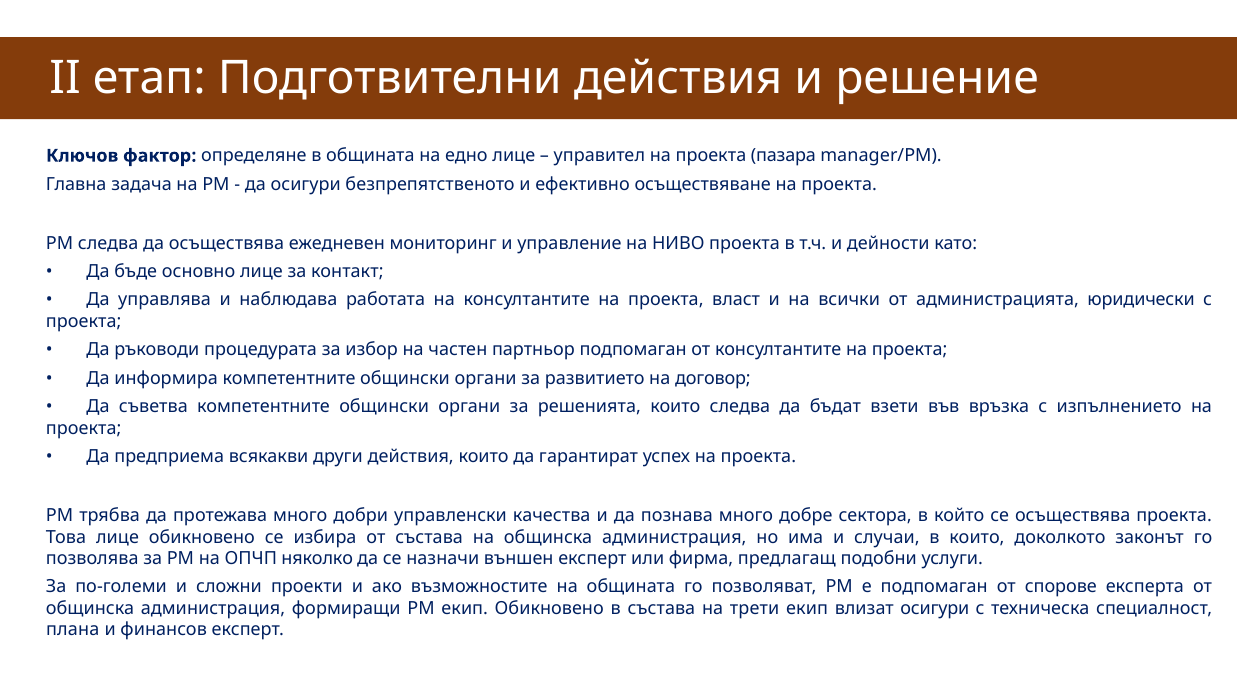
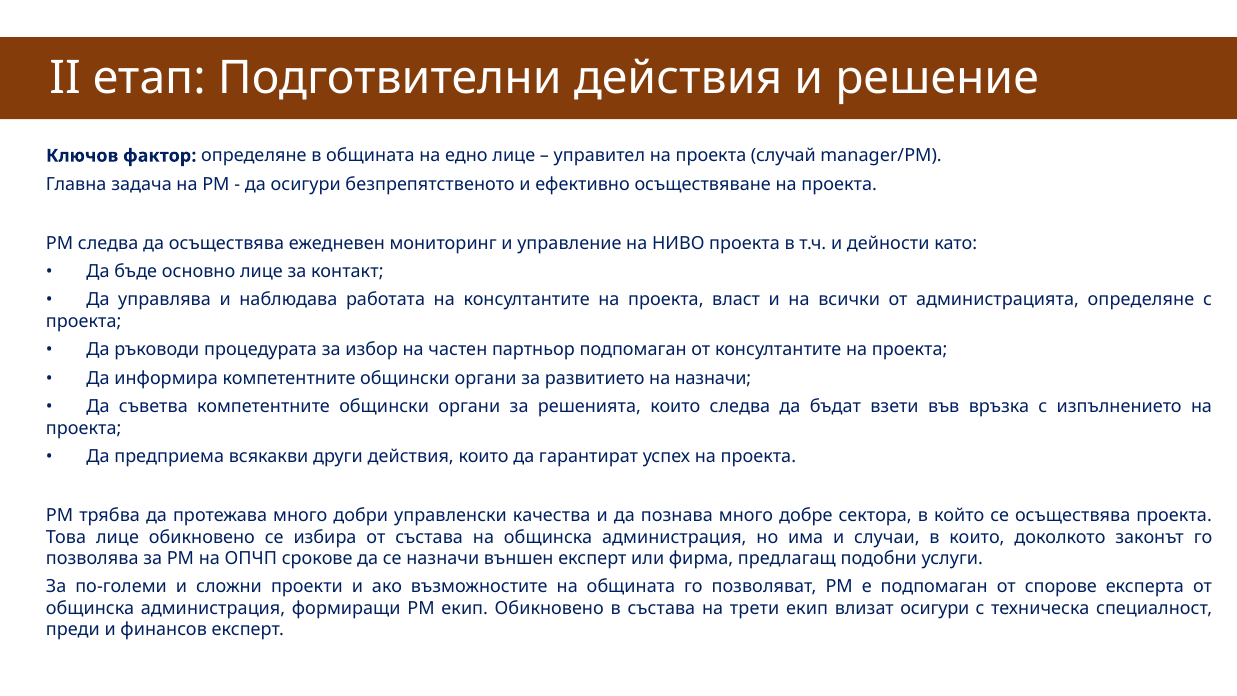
пазара: пазара -> случай
администрацията юридически: юридически -> определяне
на договор: договор -> назначи
няколко: няколко -> срокове
плана: плана -> преди
